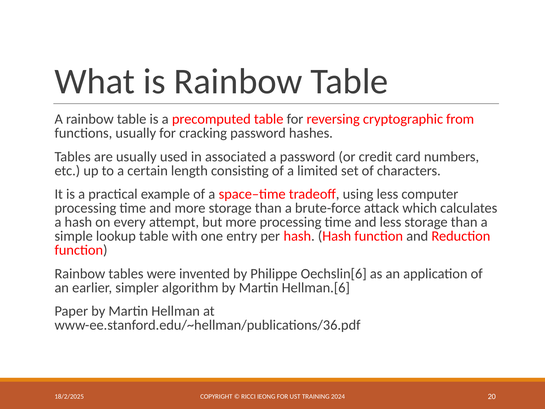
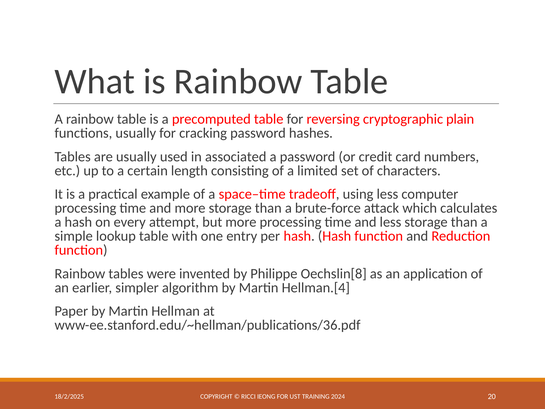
from: from -> plain
Oechslin[6: Oechslin[6 -> Oechslin[8
Hellman.[6: Hellman.[6 -> Hellman.[4
